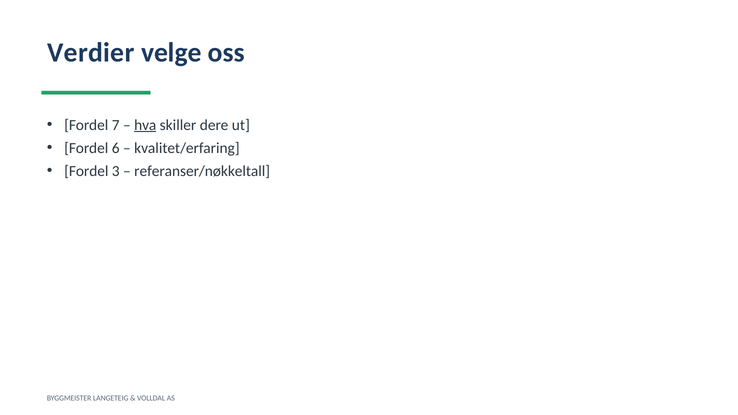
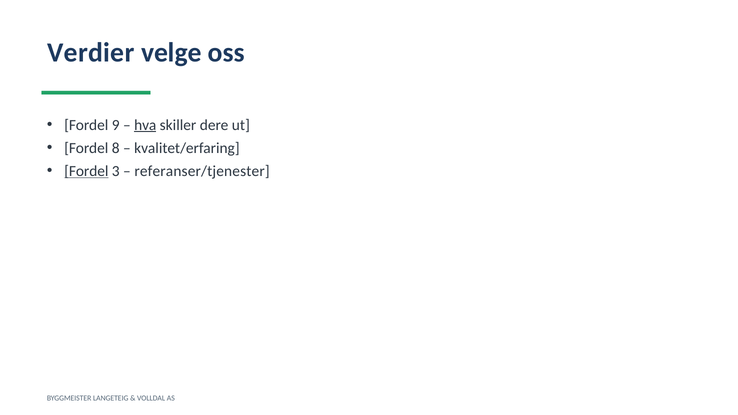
7: 7 -> 9
6: 6 -> 8
Fordel at (86, 171) underline: none -> present
referanser/nøkkeltall: referanser/nøkkeltall -> referanser/tjenester
